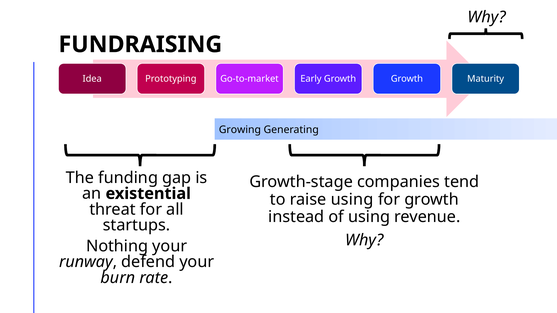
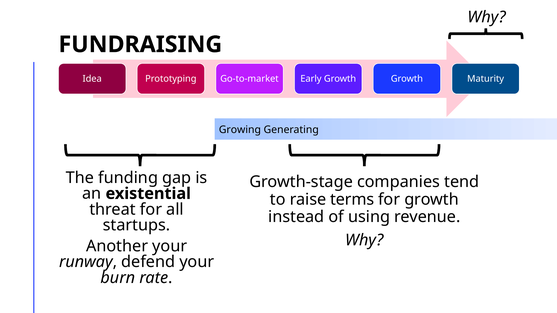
raise using: using -> terms
Nothing: Nothing -> Another
